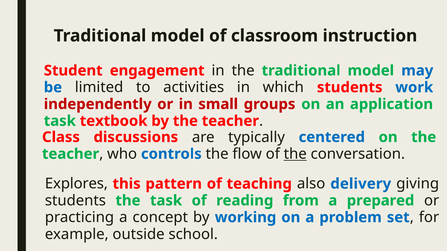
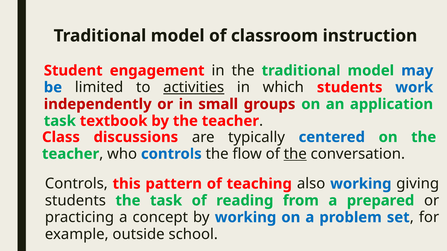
activities underline: none -> present
Explores at (76, 184): Explores -> Controls
also delivery: delivery -> working
